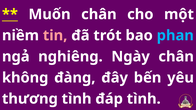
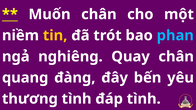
tin colour: pink -> yellow
Ngày: Ngày -> Quay
không: không -> quang
